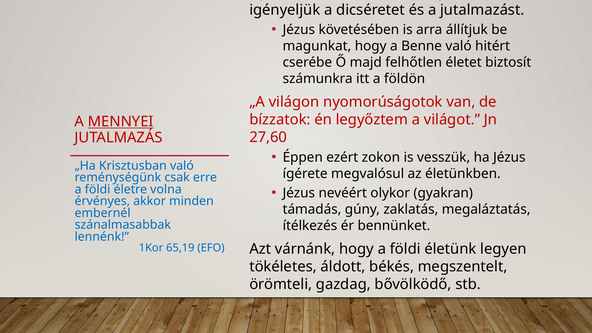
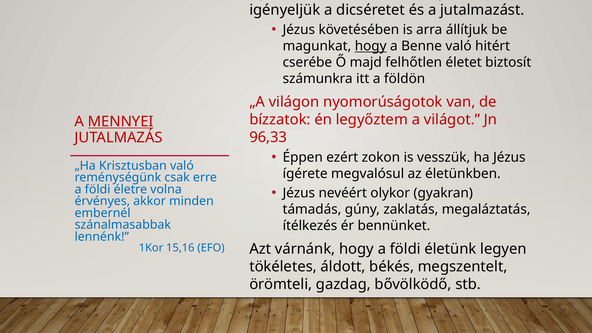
hogy at (371, 46) underline: none -> present
27,60: 27,60 -> 96,33
65,19: 65,19 -> 15,16
